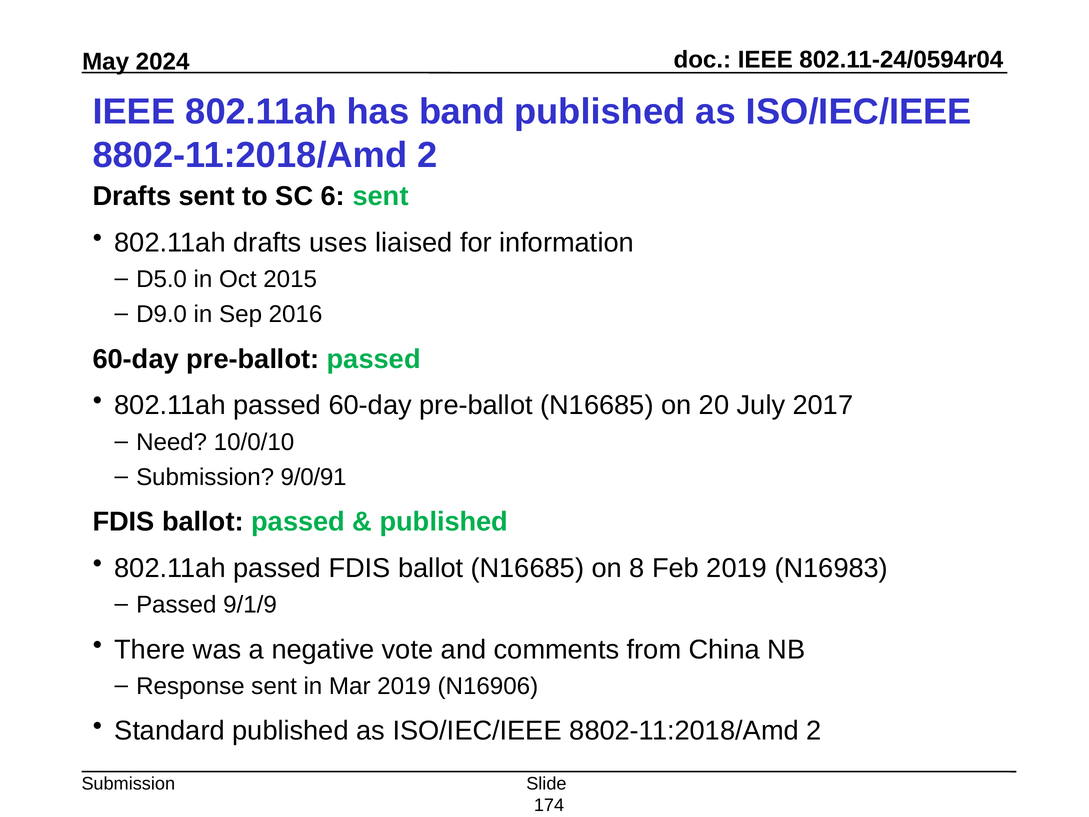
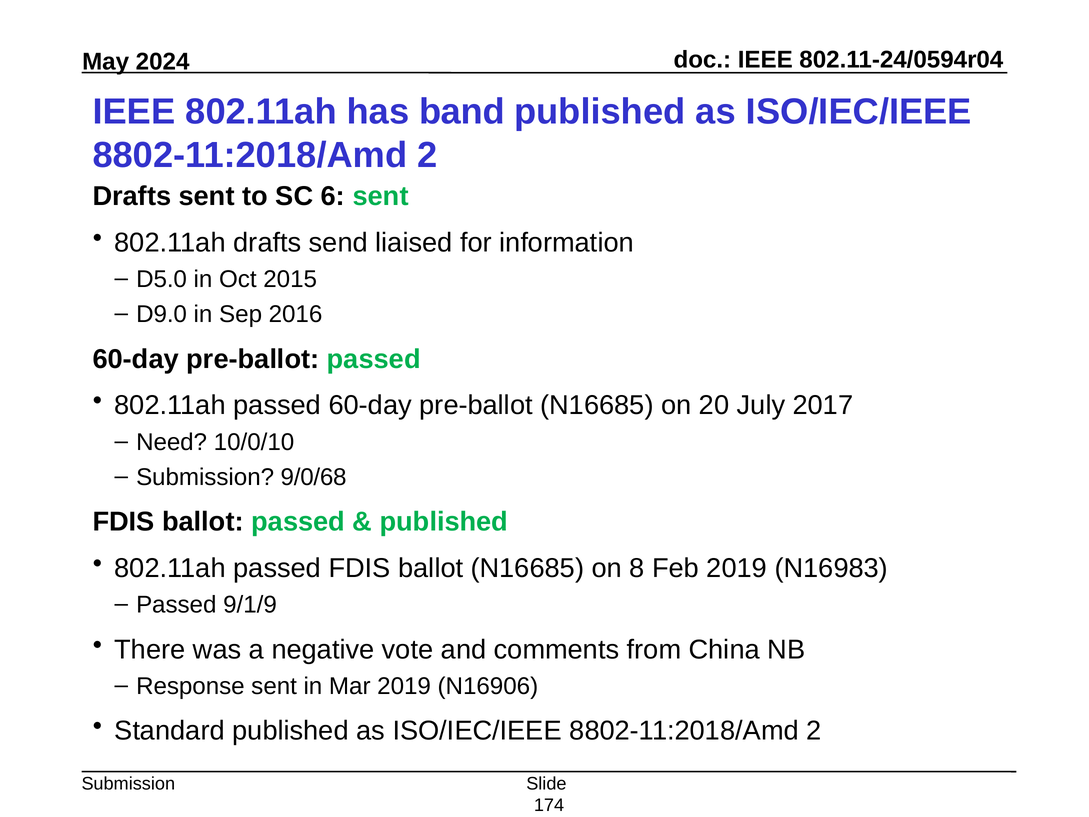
uses: uses -> send
9/0/91: 9/0/91 -> 9/0/68
